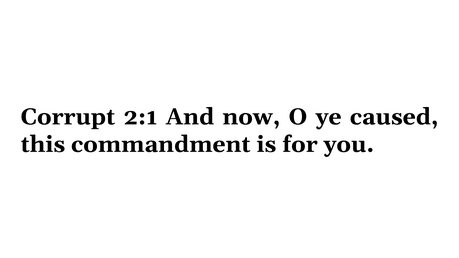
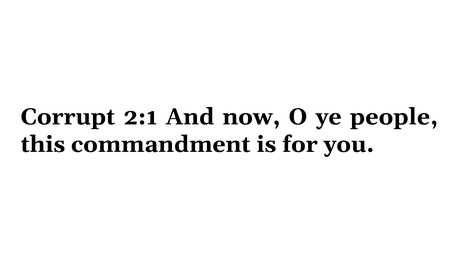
caused: caused -> people
